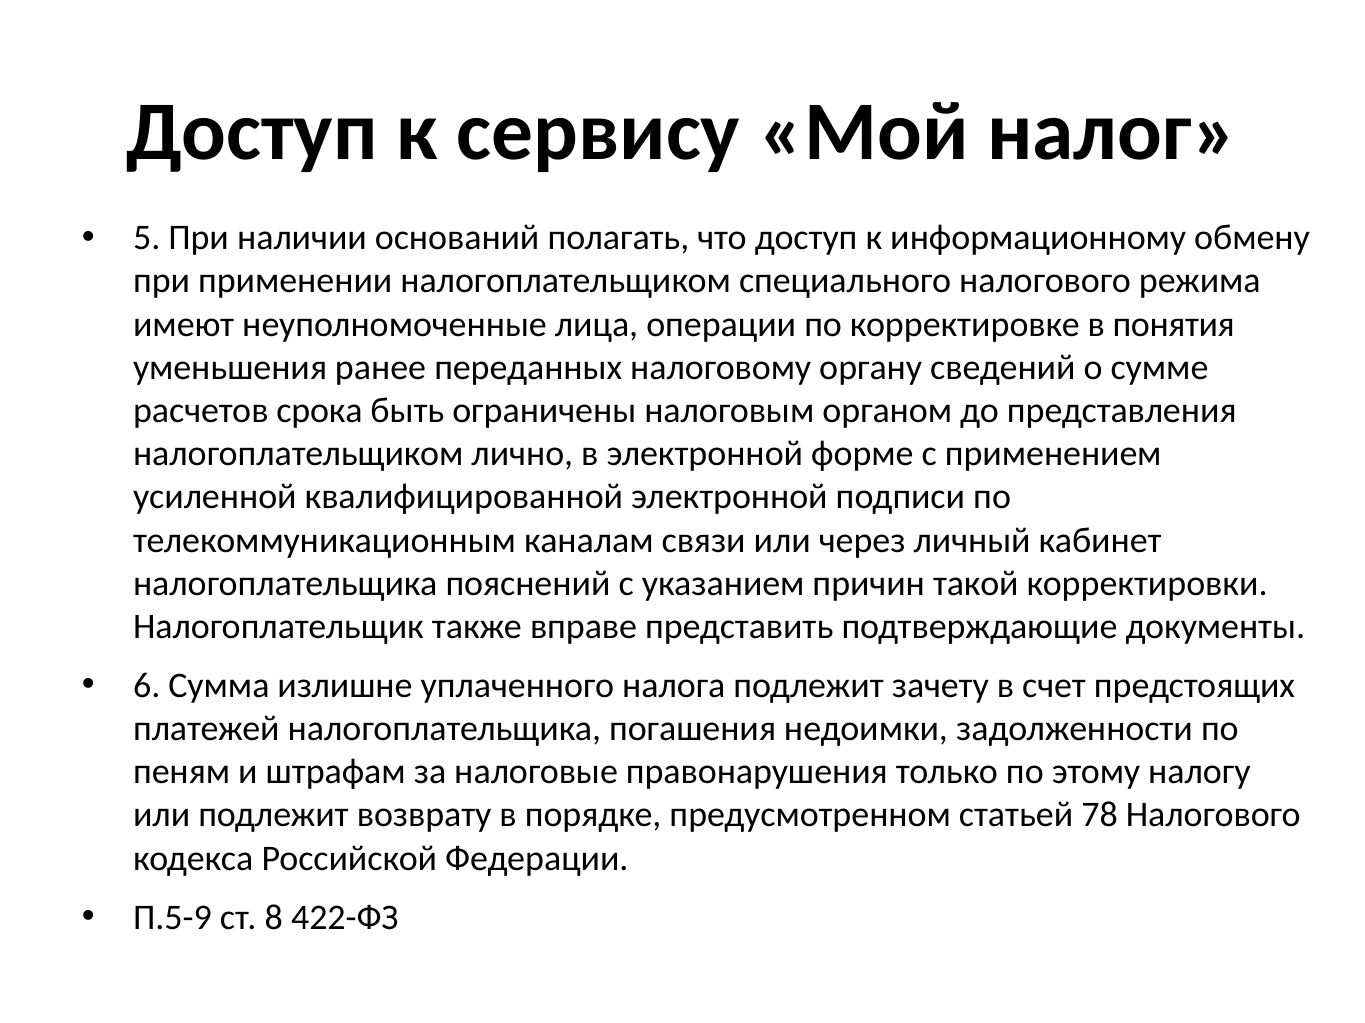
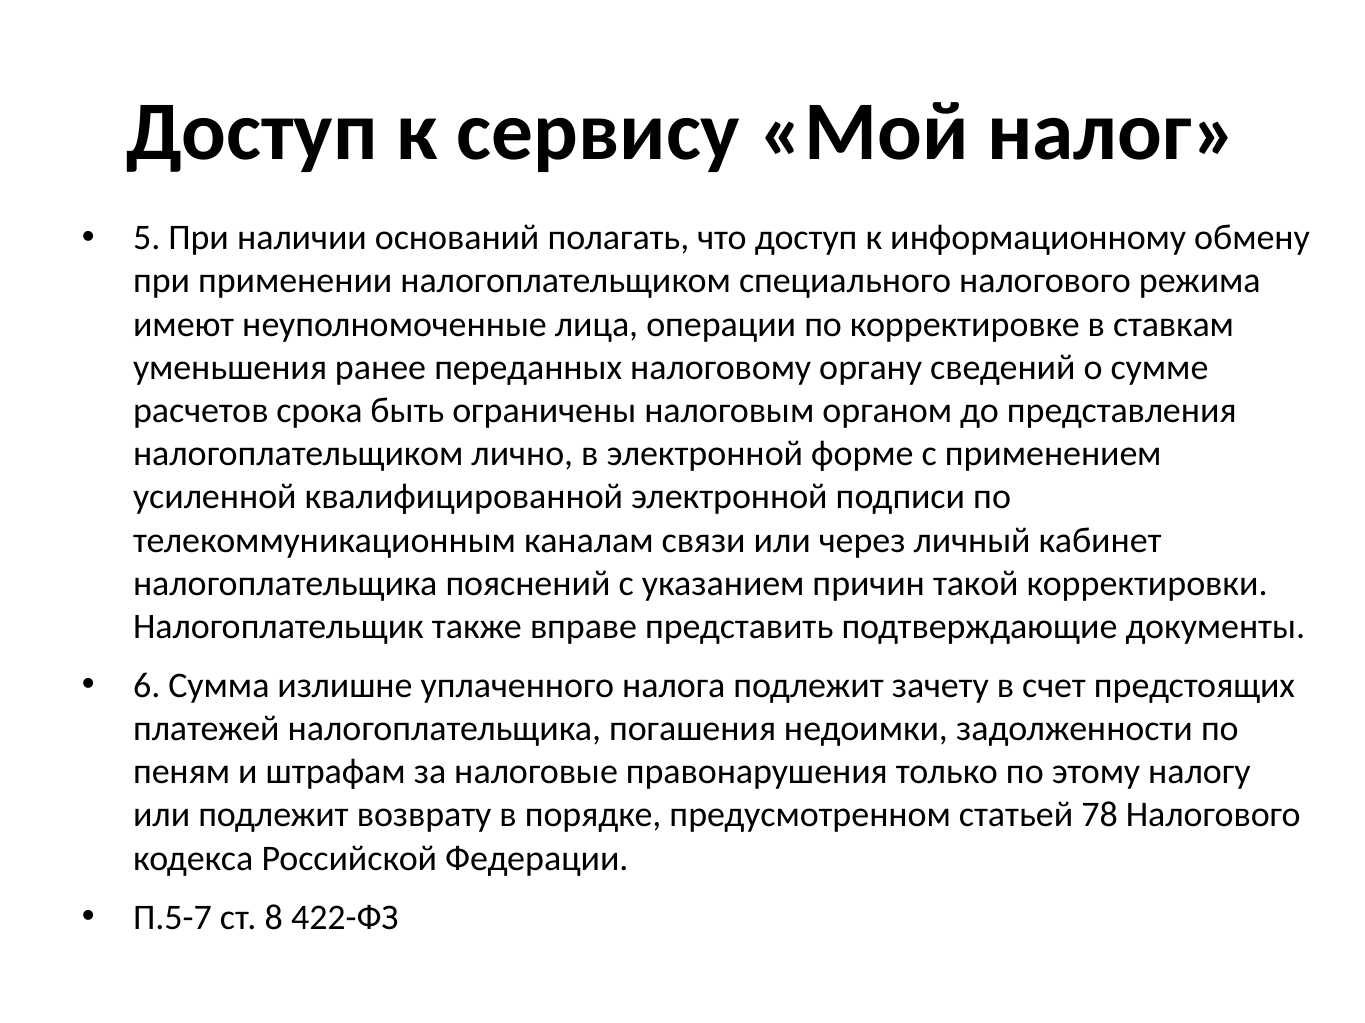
понятия: понятия -> ставкам
П.5-9: П.5-9 -> П.5-7
